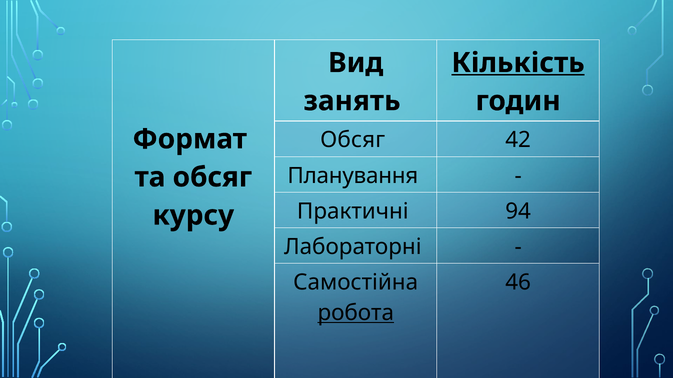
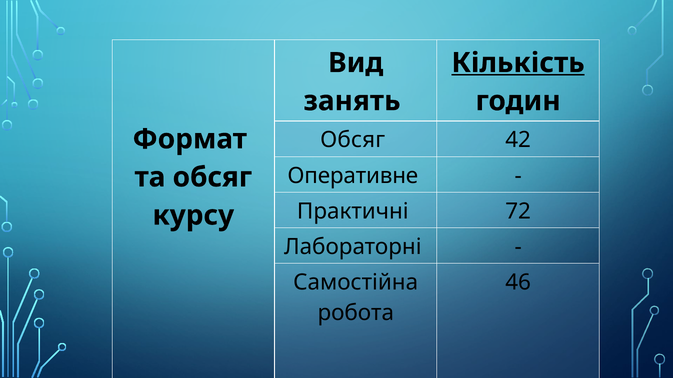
Планування: Планування -> Оперативне
94: 94 -> 72
робота underline: present -> none
